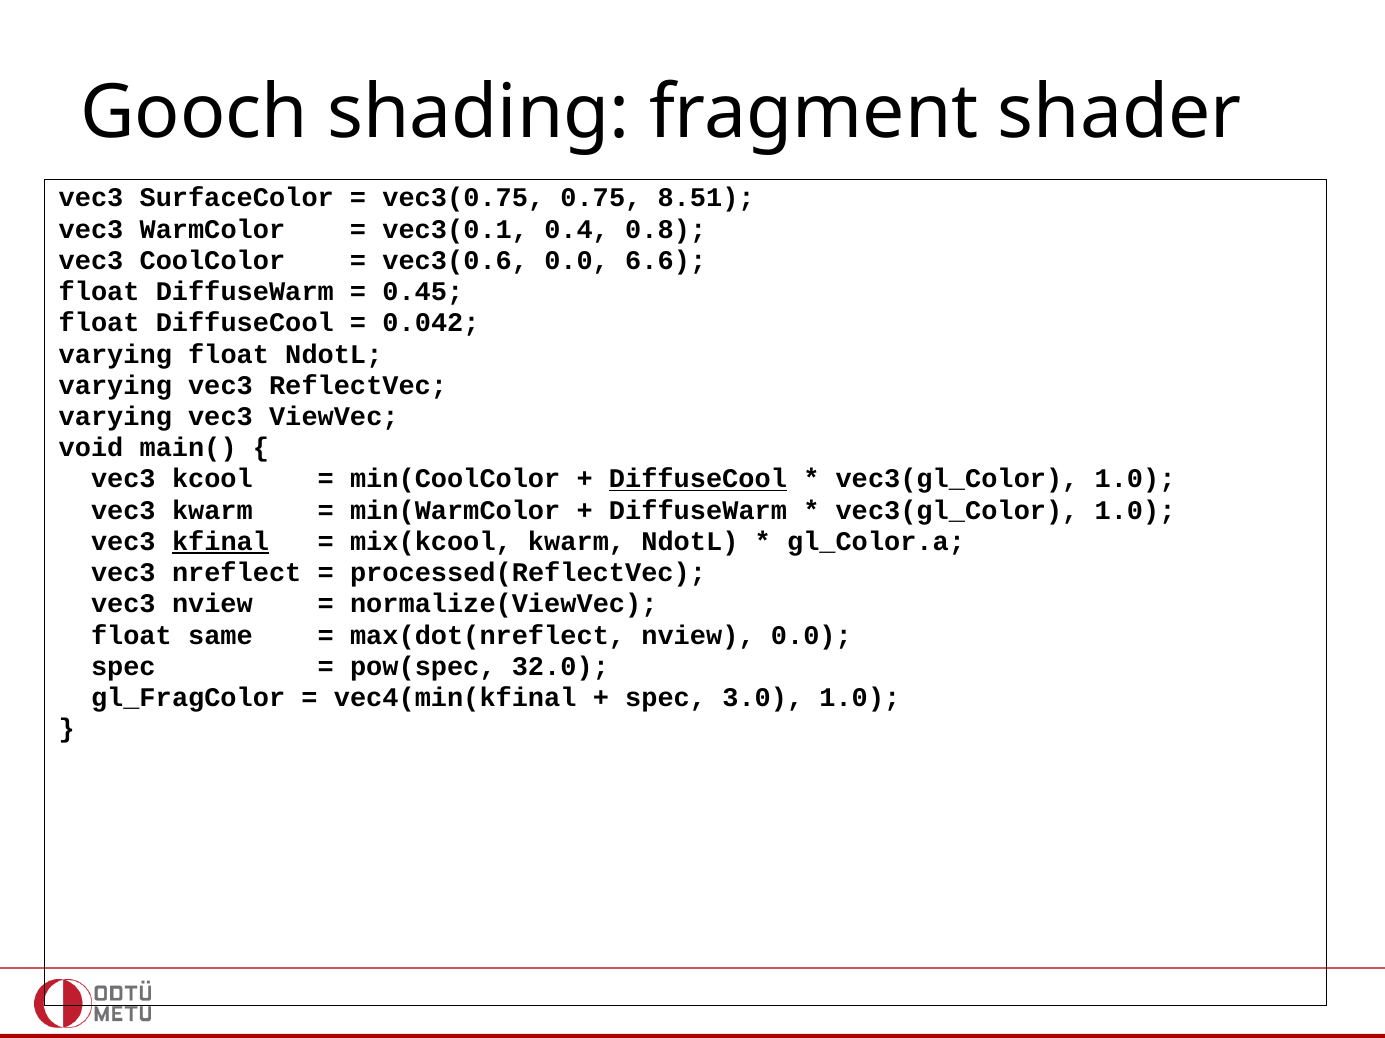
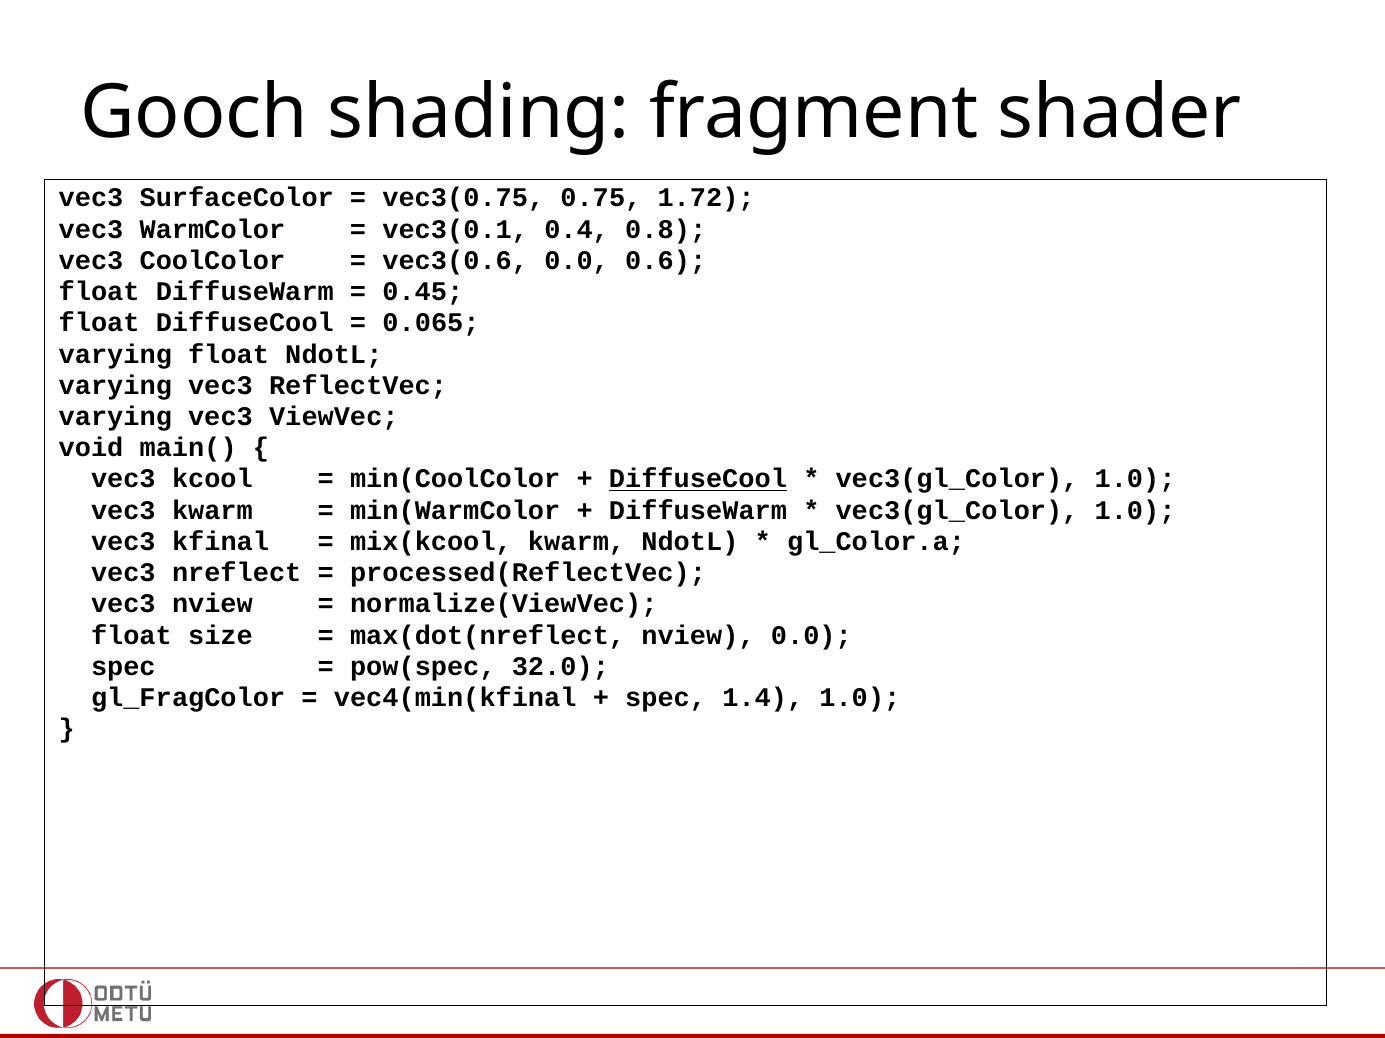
8.51: 8.51 -> 1.72
6.6: 6.6 -> 0.6
0.042: 0.042 -> 0.065
kfinal underline: present -> none
same: same -> size
3.0: 3.0 -> 1.4
